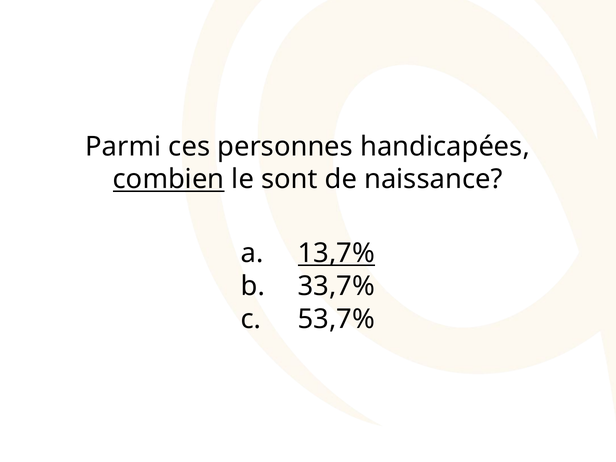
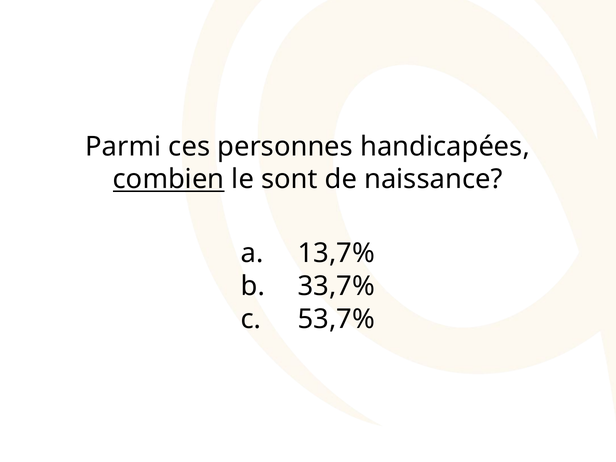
13,7% underline: present -> none
